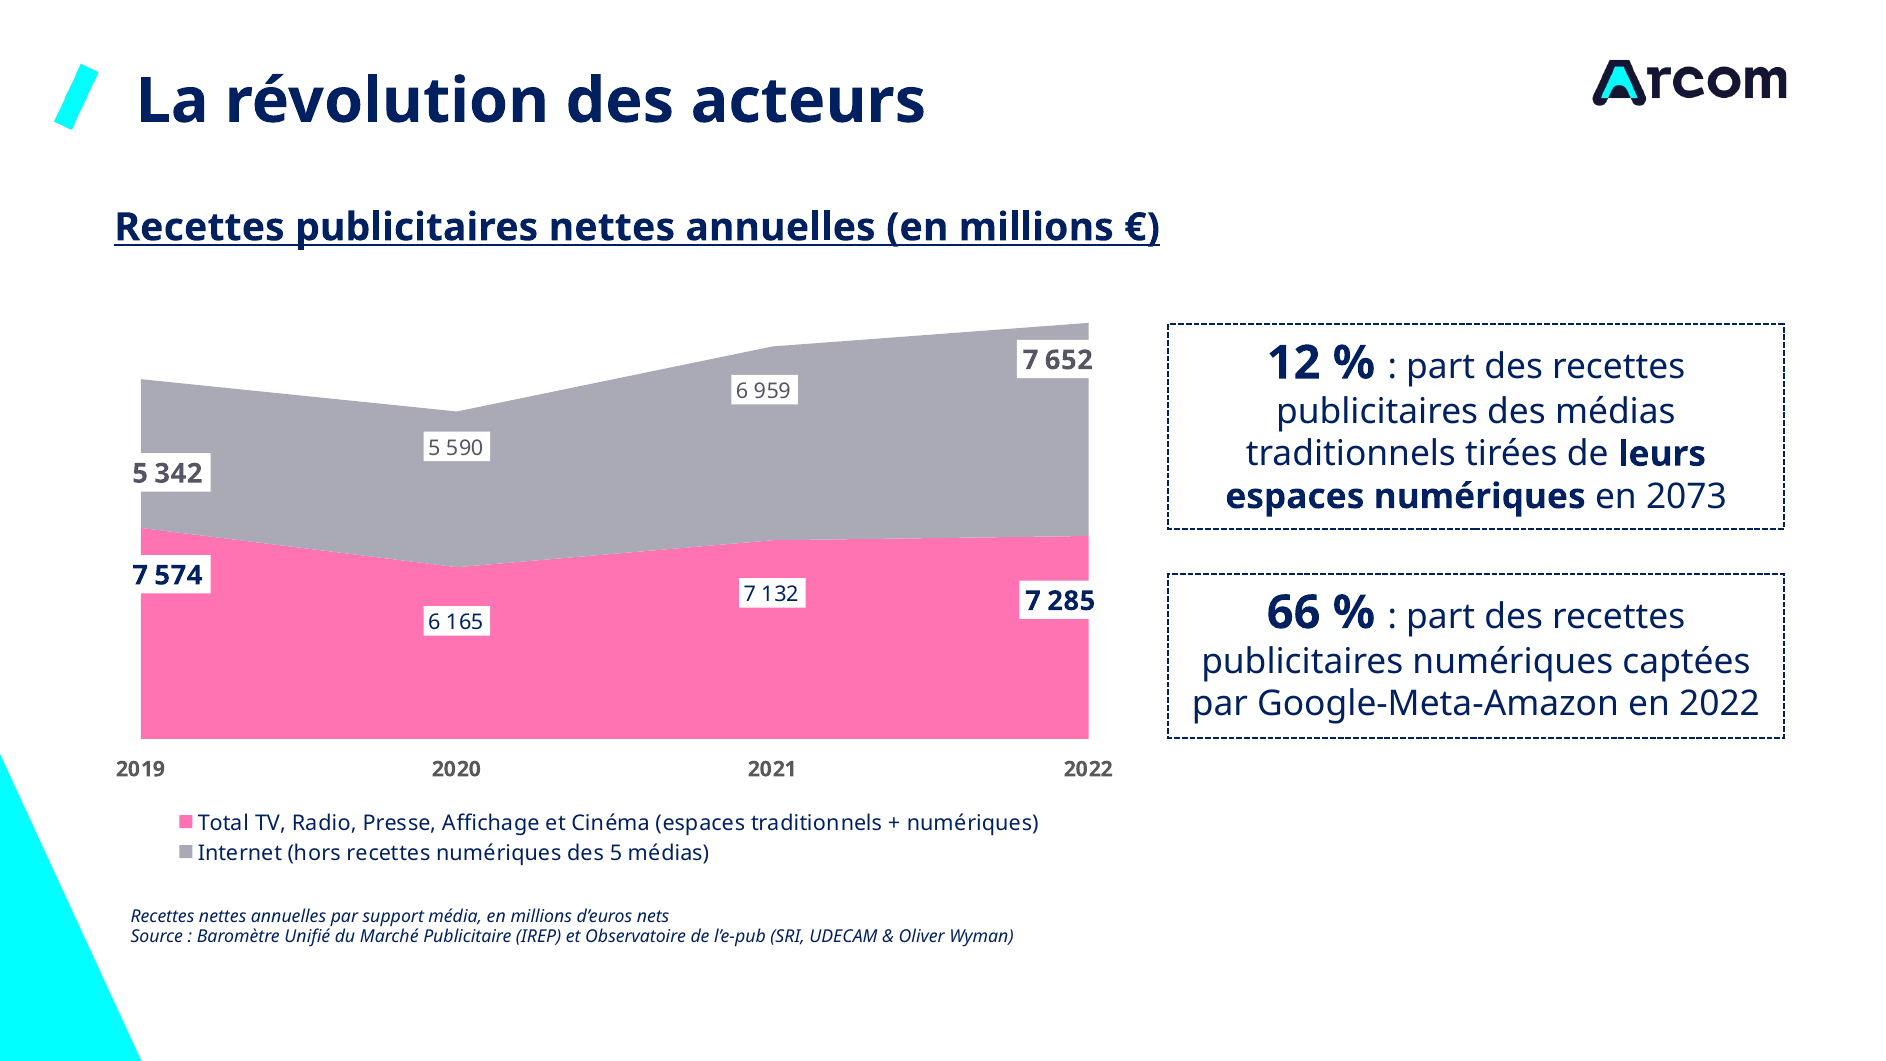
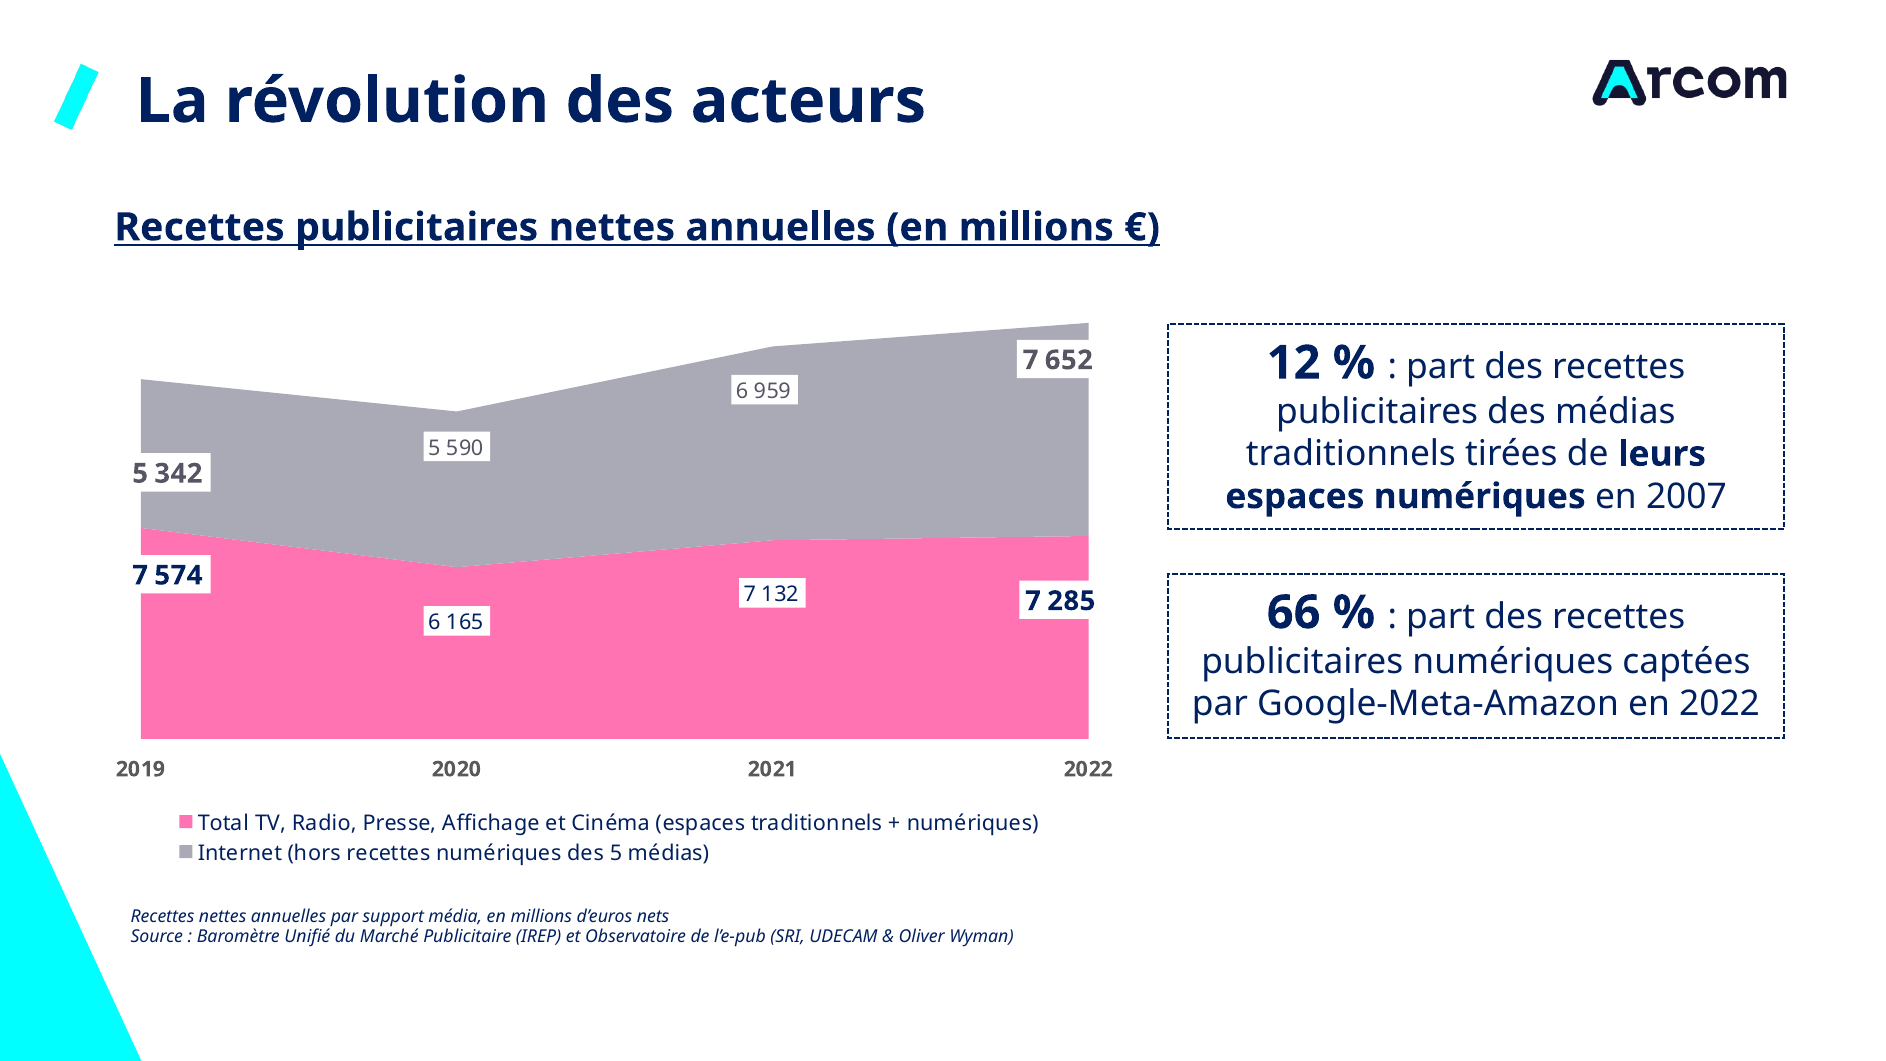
2073: 2073 -> 2007
